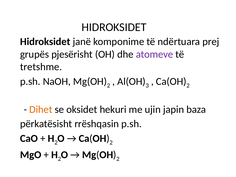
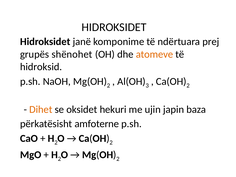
pjesërisht: pjesërisht -> shënohet
atomeve colour: purple -> orange
tretshme: tretshme -> hidroksid
rrëshqasin: rrëshqasin -> amfoterne
